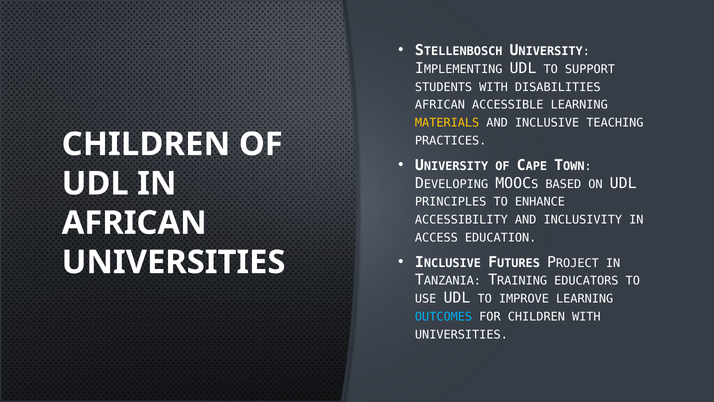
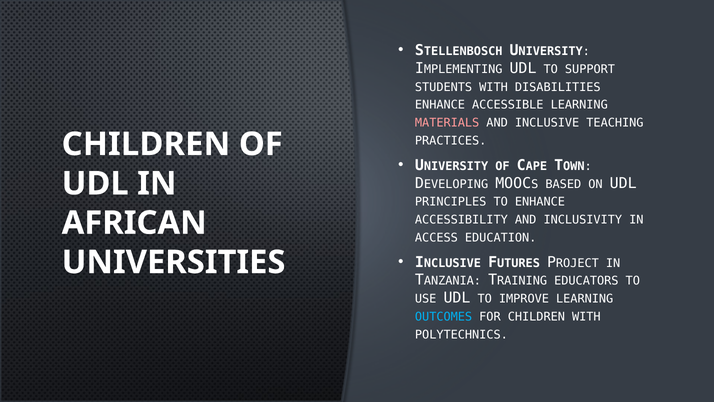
AFRICAN at (440, 105): AFRICAN -> ENHANCE
MATERIALS colour: yellow -> pink
UNIVERSITIES at (461, 334): UNIVERSITIES -> POLYTECHNICS
